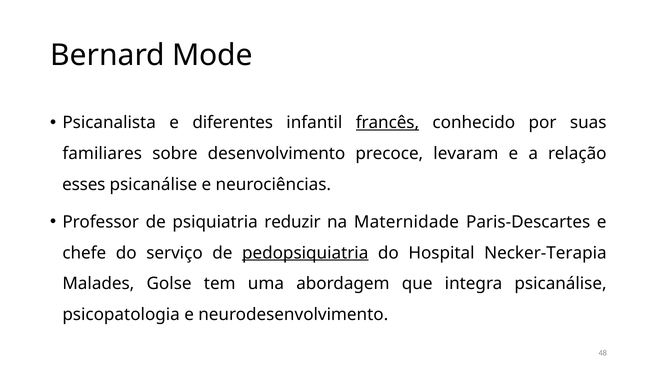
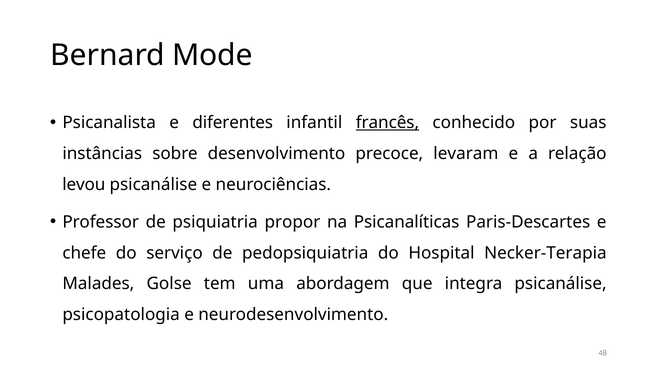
familiares: familiares -> instâncias
esses: esses -> levou
reduzir: reduzir -> propor
Maternidade: Maternidade -> Psicanalíticas
pedopsiquiatria underline: present -> none
